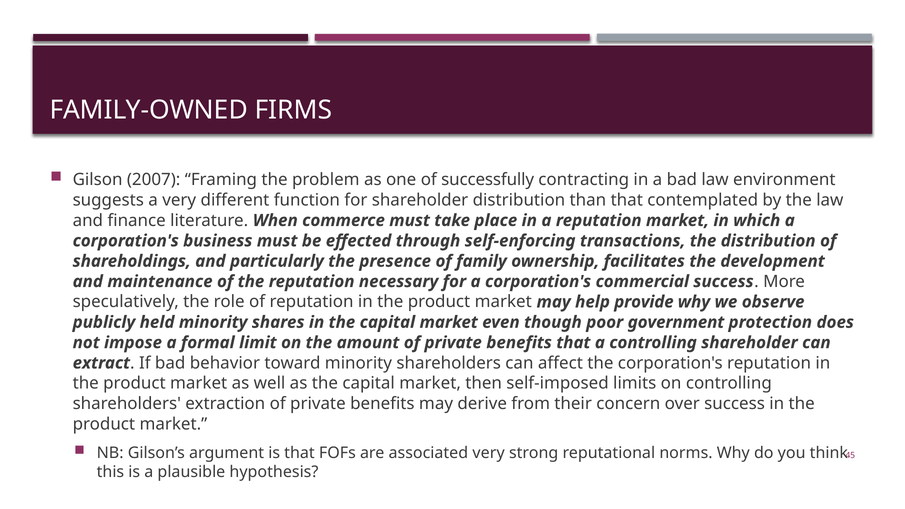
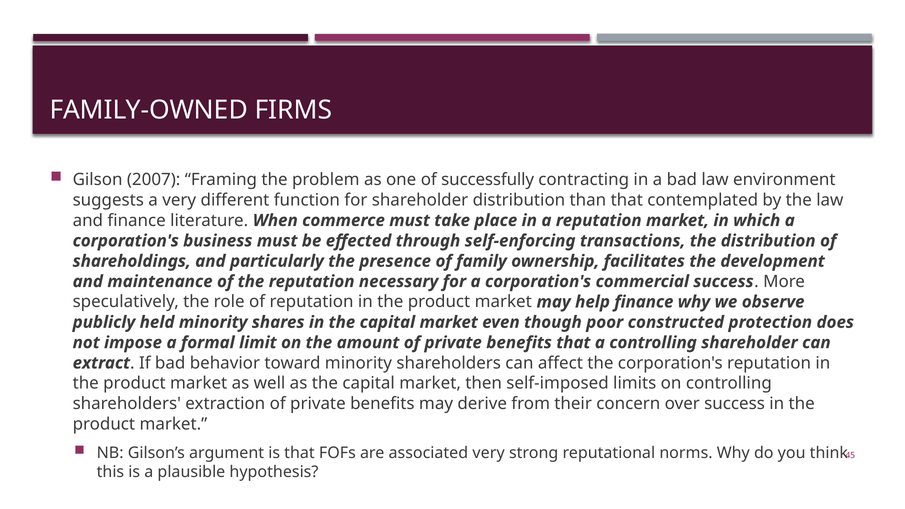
help provide: provide -> finance
government: government -> constructed
